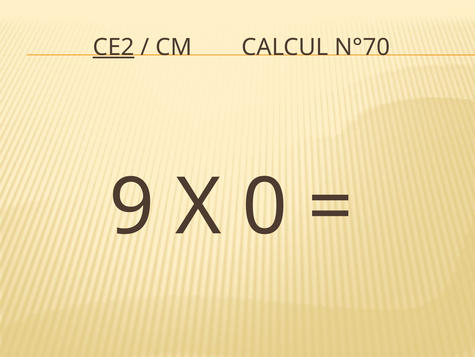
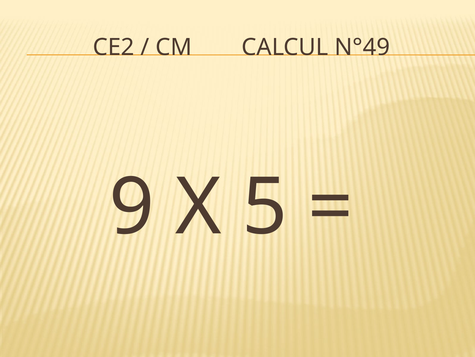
CE2 underline: present -> none
N°70: N°70 -> N°49
0: 0 -> 5
